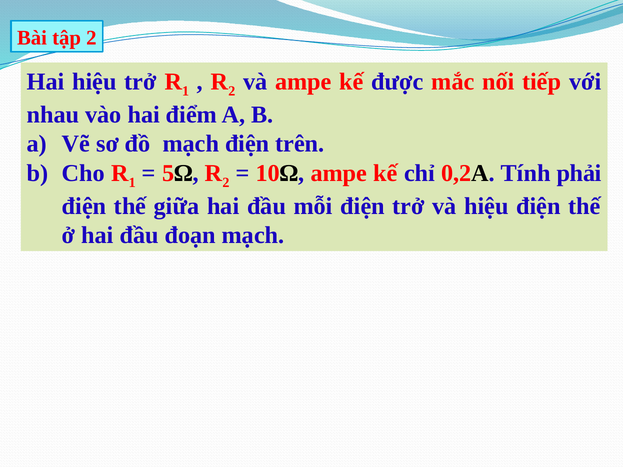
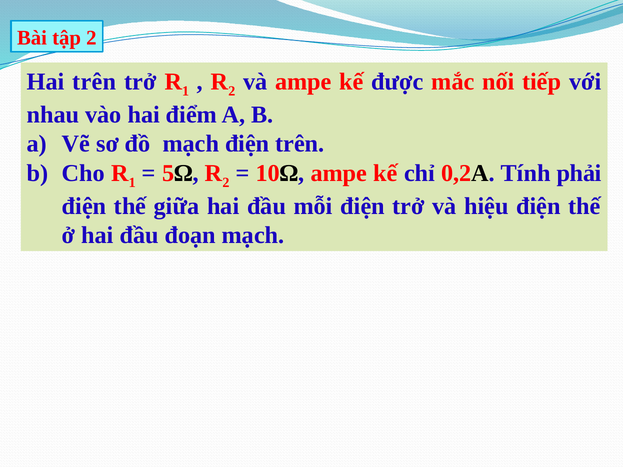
Hai hiệu: hiệu -> trên
